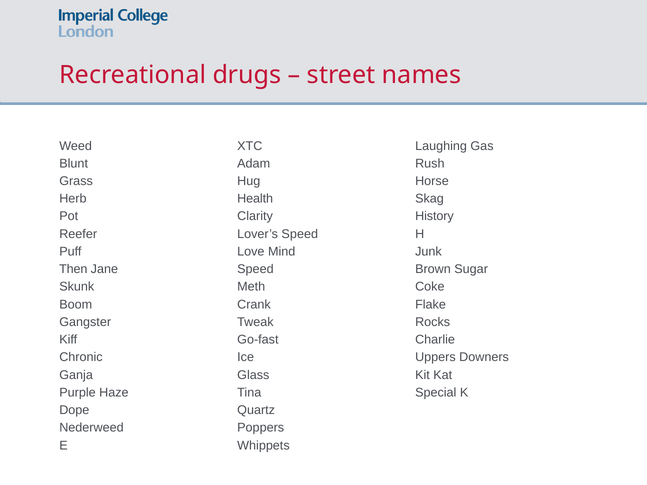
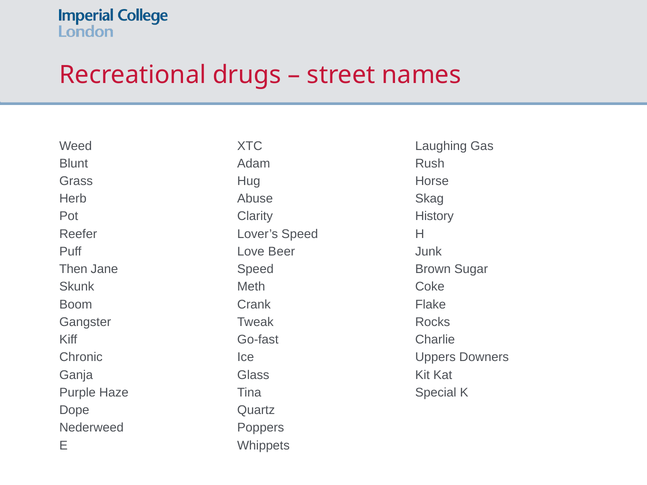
Health: Health -> Abuse
Mind: Mind -> Beer
